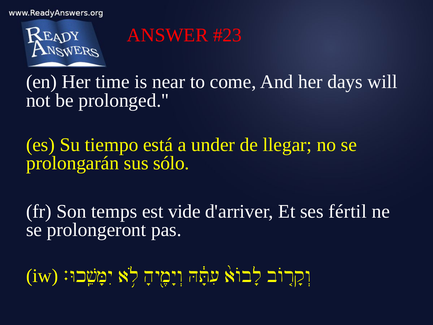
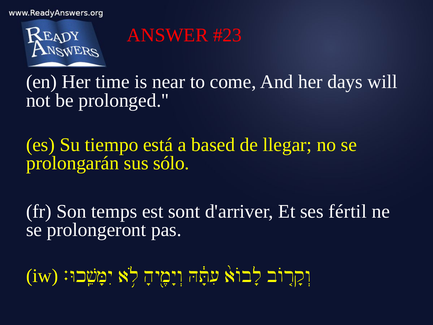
under: under -> based
vide: vide -> sont
